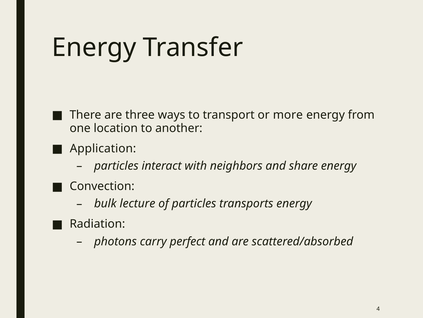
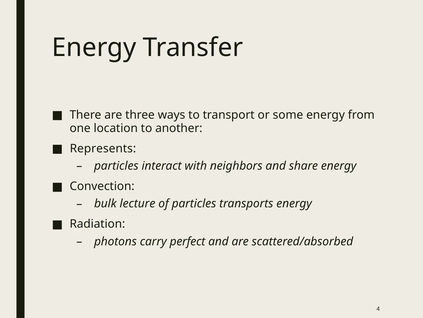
more: more -> some
Application: Application -> Represents
